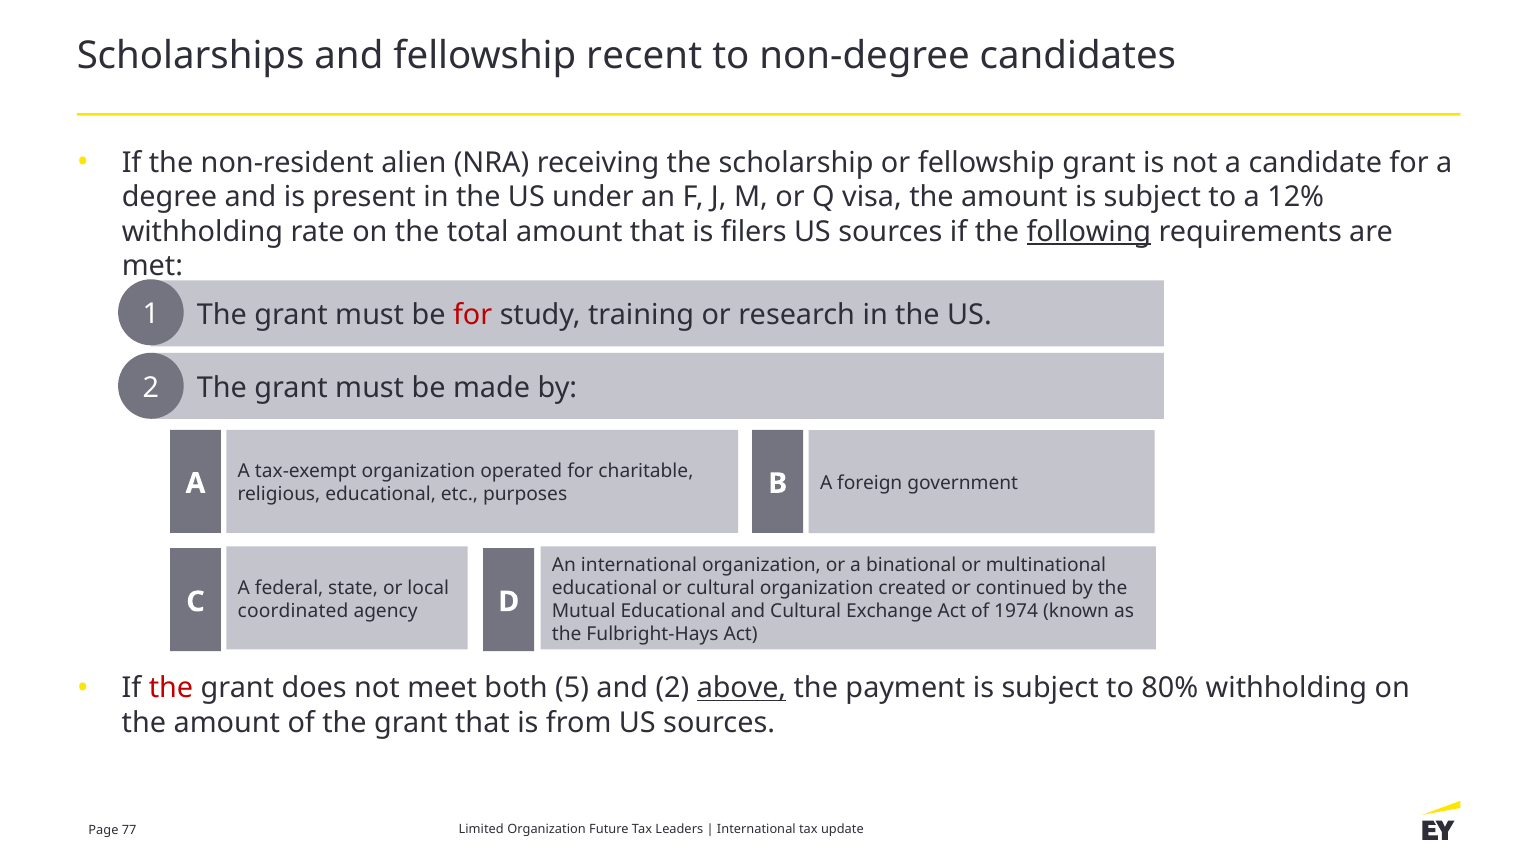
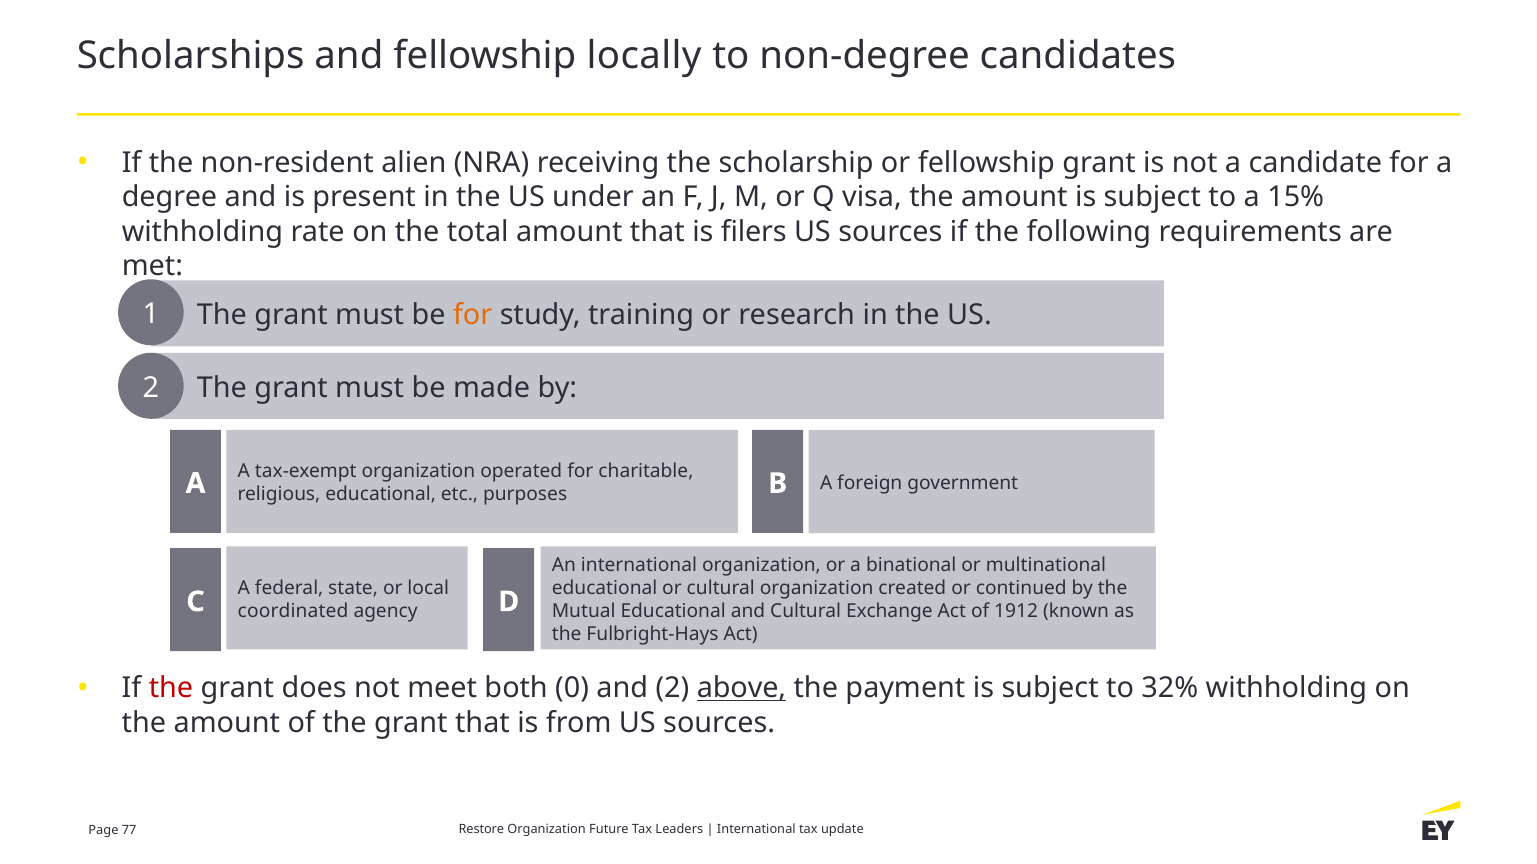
recent: recent -> locally
12%: 12% -> 15%
following underline: present -> none
for at (473, 315) colour: red -> orange
1974: 1974 -> 1912
5: 5 -> 0
80%: 80% -> 32%
Limited: Limited -> Restore
